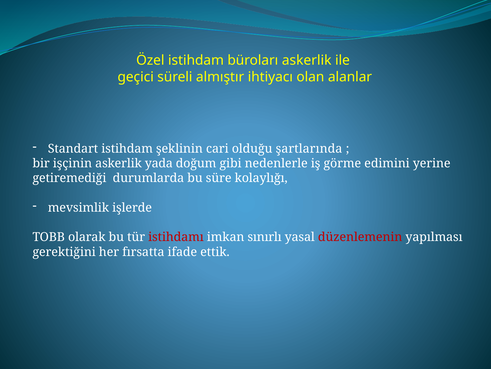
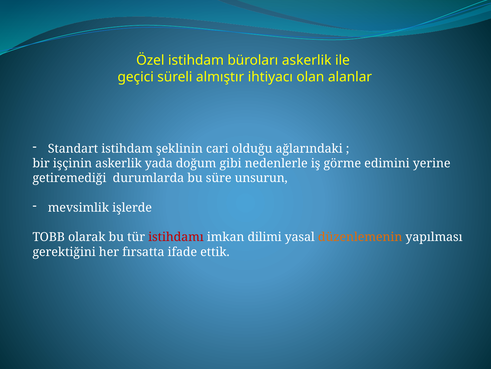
şartlarında: şartlarında -> ağlarındaki
kolaylığı: kolaylığı -> unsurun
sınırlı: sınırlı -> dilimi
düzenlemenin colour: red -> orange
